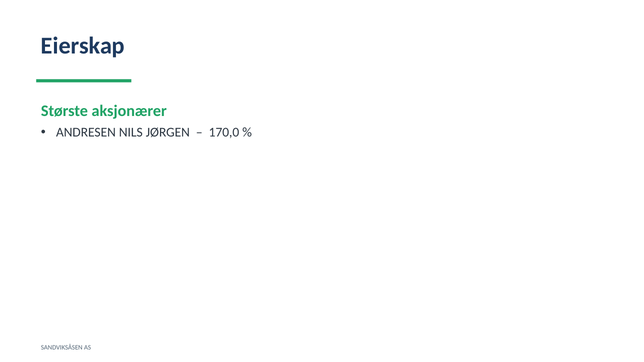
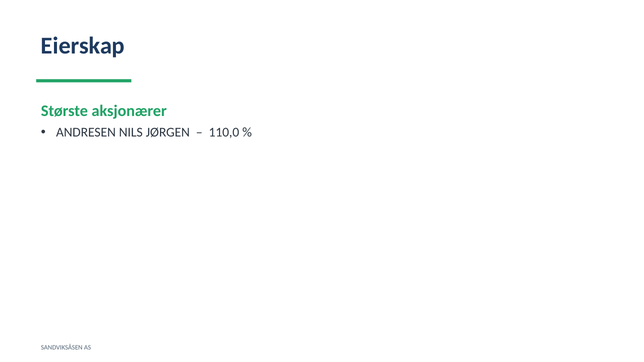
170,0: 170,0 -> 110,0
